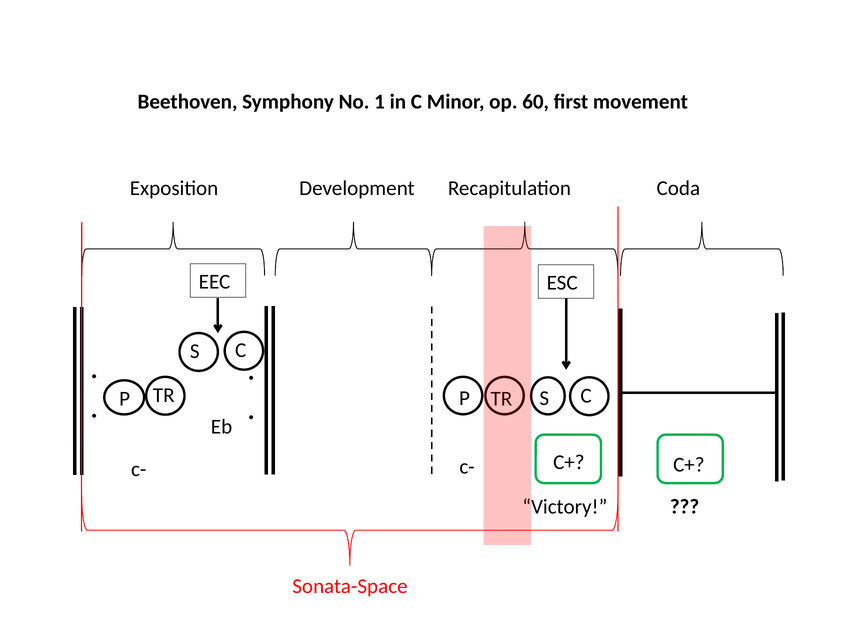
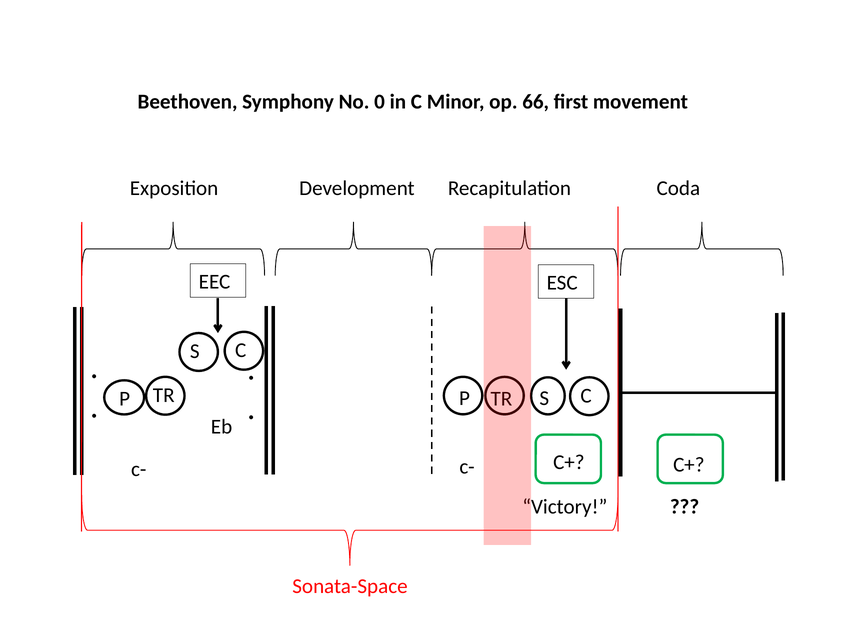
1: 1 -> 0
60: 60 -> 66
